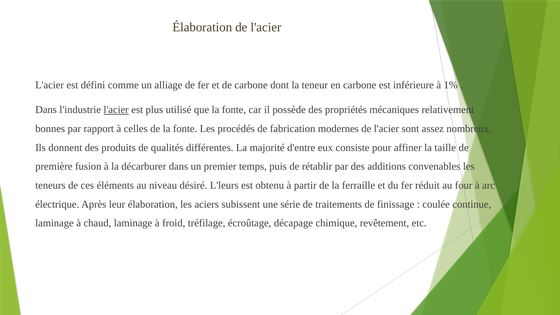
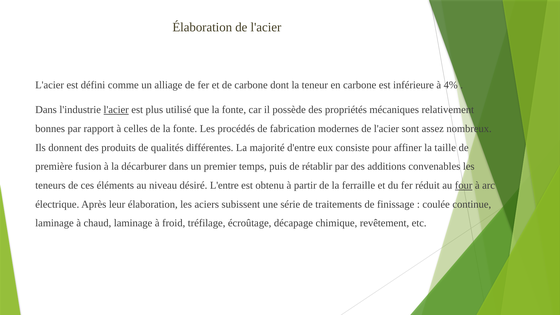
1%: 1% -> 4%
L'leurs: L'leurs -> L'entre
four underline: none -> present
